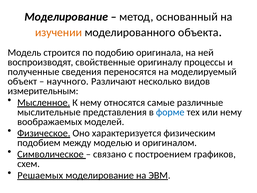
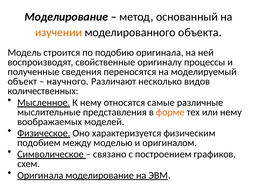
измерительным: измерительным -> количественных
форме colour: blue -> orange
Решаемых at (40, 175): Решаемых -> Оригинала
